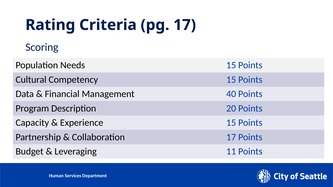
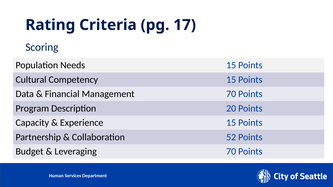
Management 40: 40 -> 70
Collaboration 17: 17 -> 52
Leveraging 11: 11 -> 70
